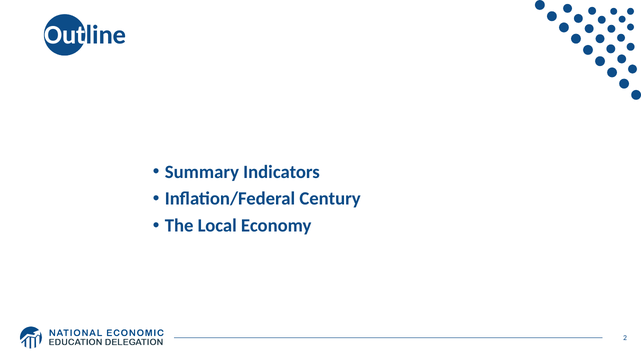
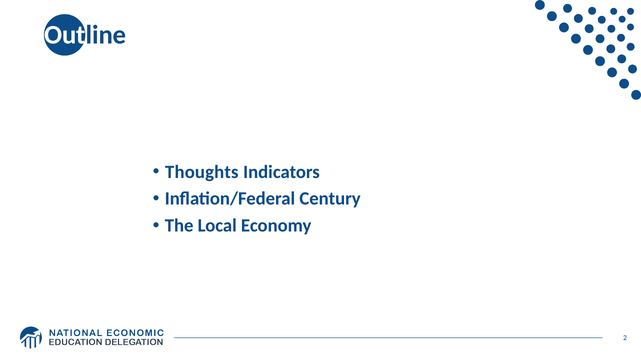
Summary: Summary -> Thoughts
